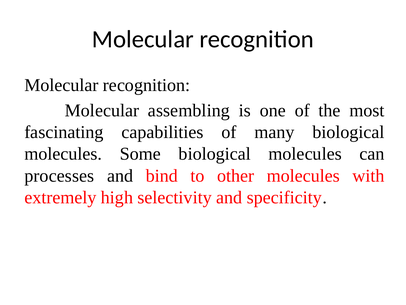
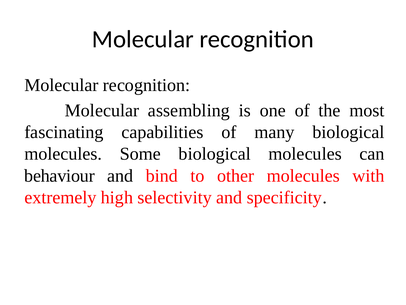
processes: processes -> behaviour
